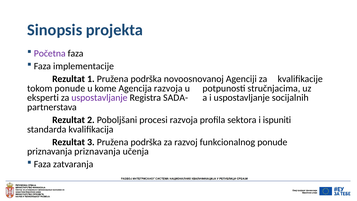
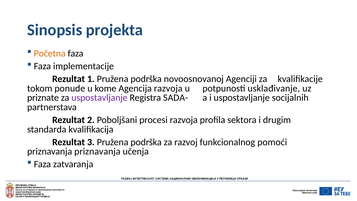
Početna colour: purple -> orange
stručnjacima: stručnjacima -> usklađivanje
eksperti: eksperti -> priznate
ispuniti: ispuniti -> drugim
funkcionalnog ponude: ponude -> pomoći
